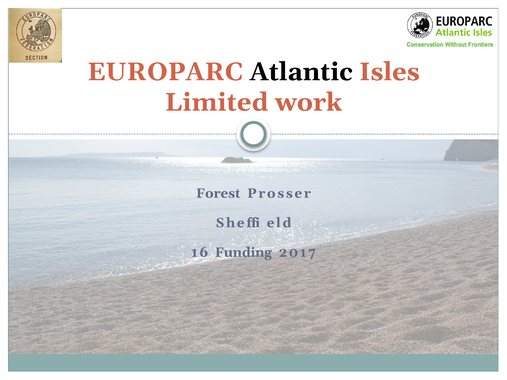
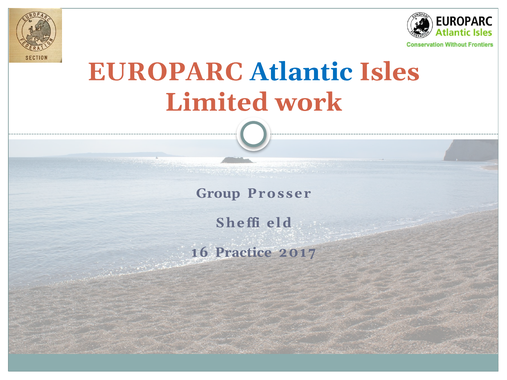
Atlantic colour: black -> blue
Forest: Forest -> Group
Funding: Funding -> Practice
